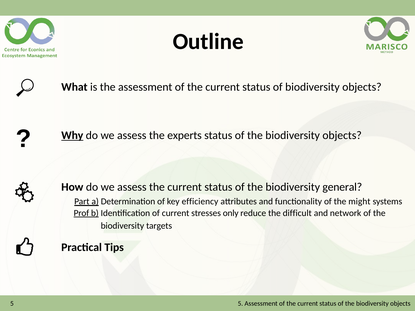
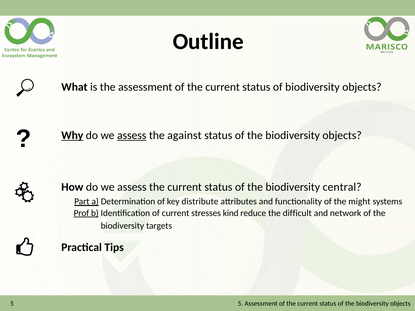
assess at (132, 135) underline: none -> present
experts: experts -> against
general: general -> central
efficiency: efficiency -> distribute
only: only -> kind
